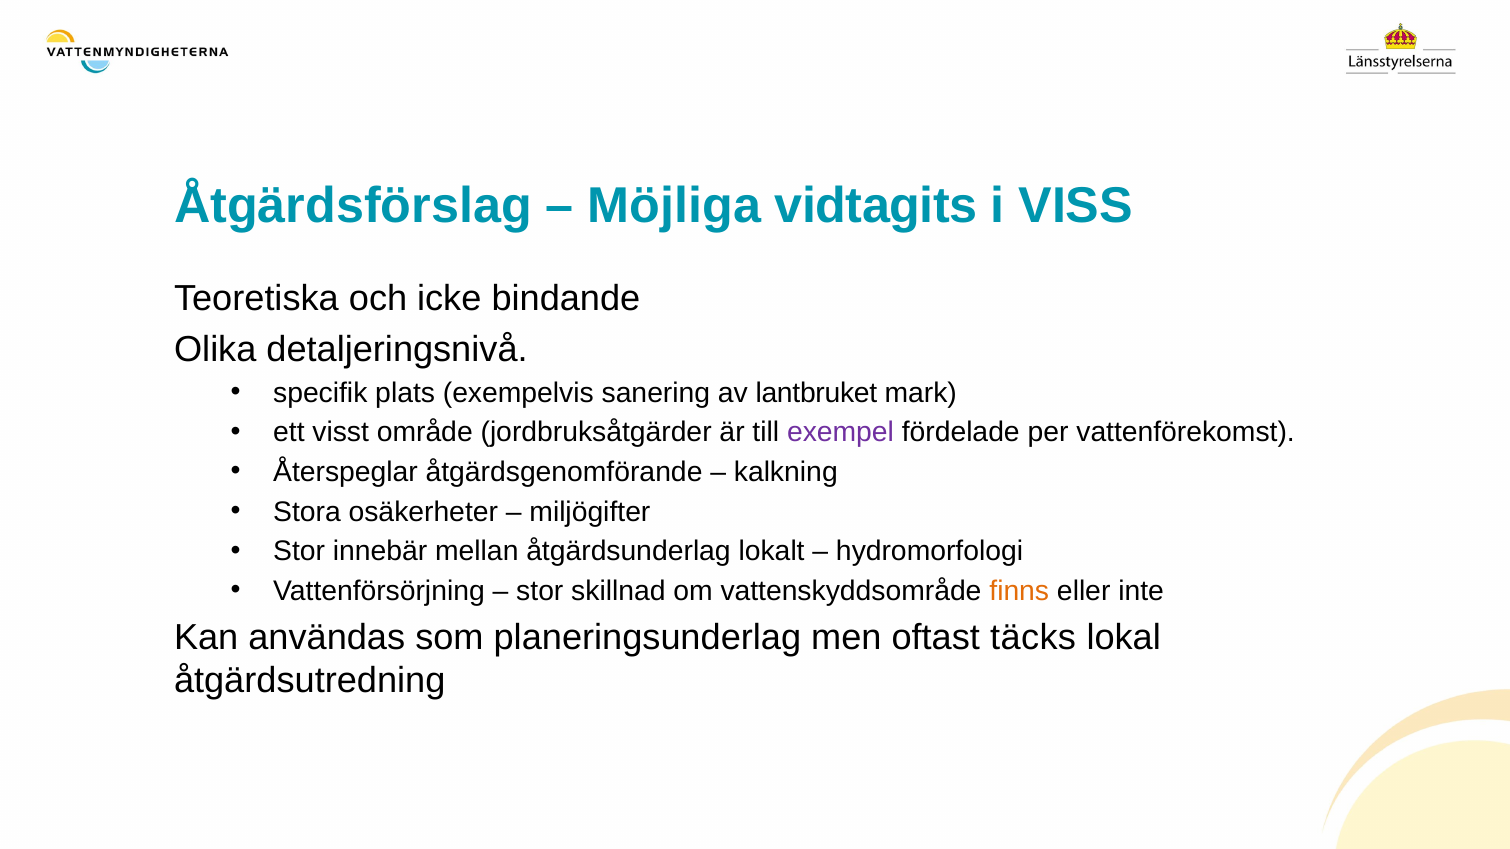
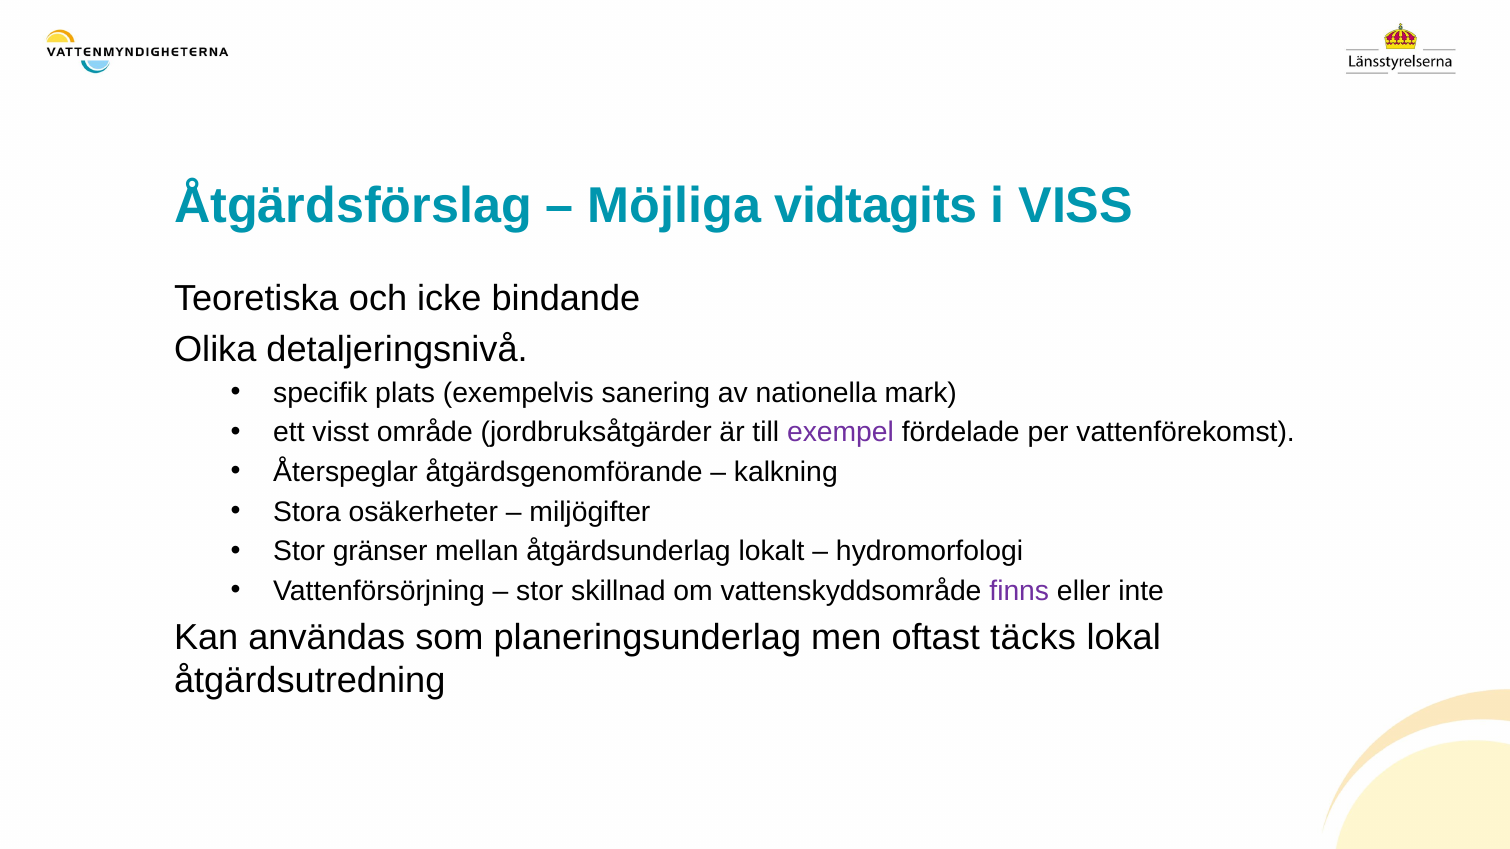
lantbruket: lantbruket -> nationella
innebär: innebär -> gränser
finns colour: orange -> purple
